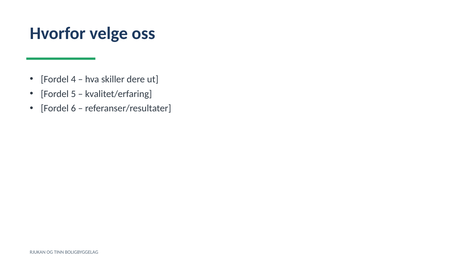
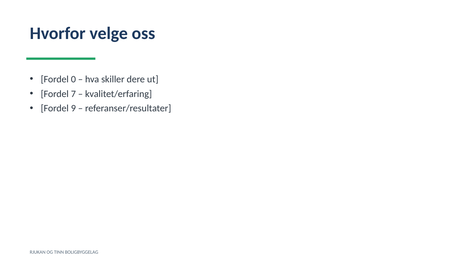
4: 4 -> 0
5: 5 -> 7
6: 6 -> 9
